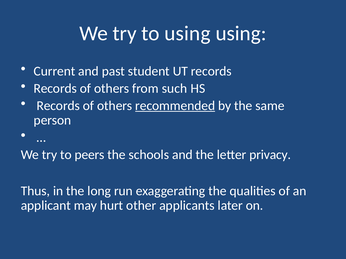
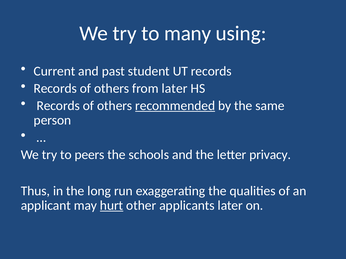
to using: using -> many
from such: such -> later
hurt underline: none -> present
